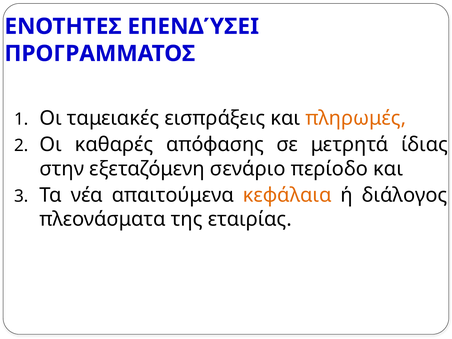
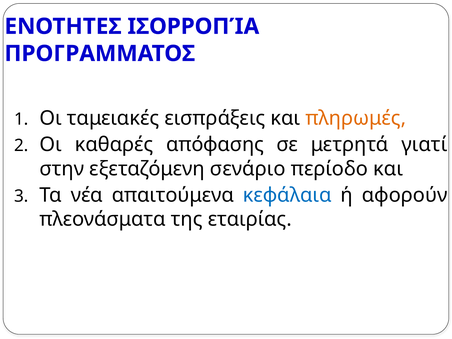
ΕΠΕΝΔΎΣΕΙ: ΕΠΕΝΔΎΣΕΙ -> ΙΣΟΡΡΟΠΊΑ
ίδιας: ίδιας -> γιατί
κεφάλαια colour: orange -> blue
διάλογος: διάλογος -> αφορούν
